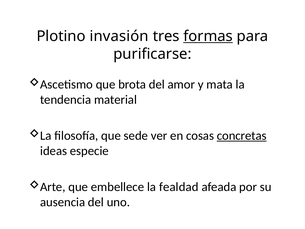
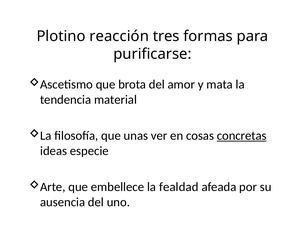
invasión: invasión -> reacción
formas underline: present -> none
sede: sede -> unas
